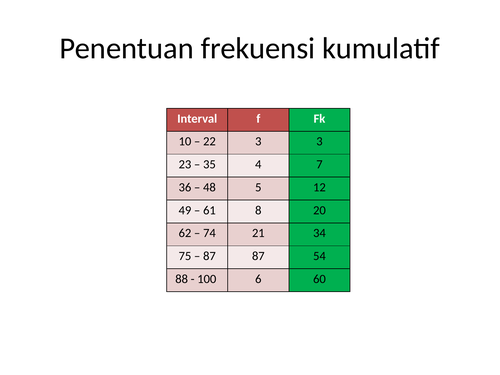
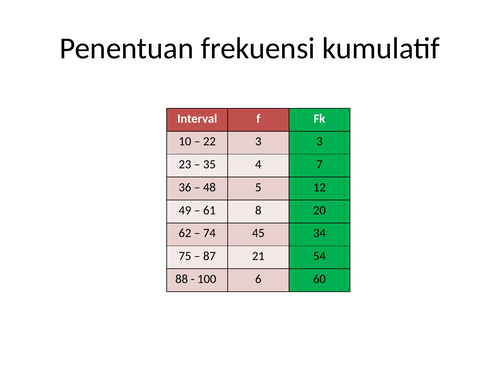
21: 21 -> 45
87 87: 87 -> 21
